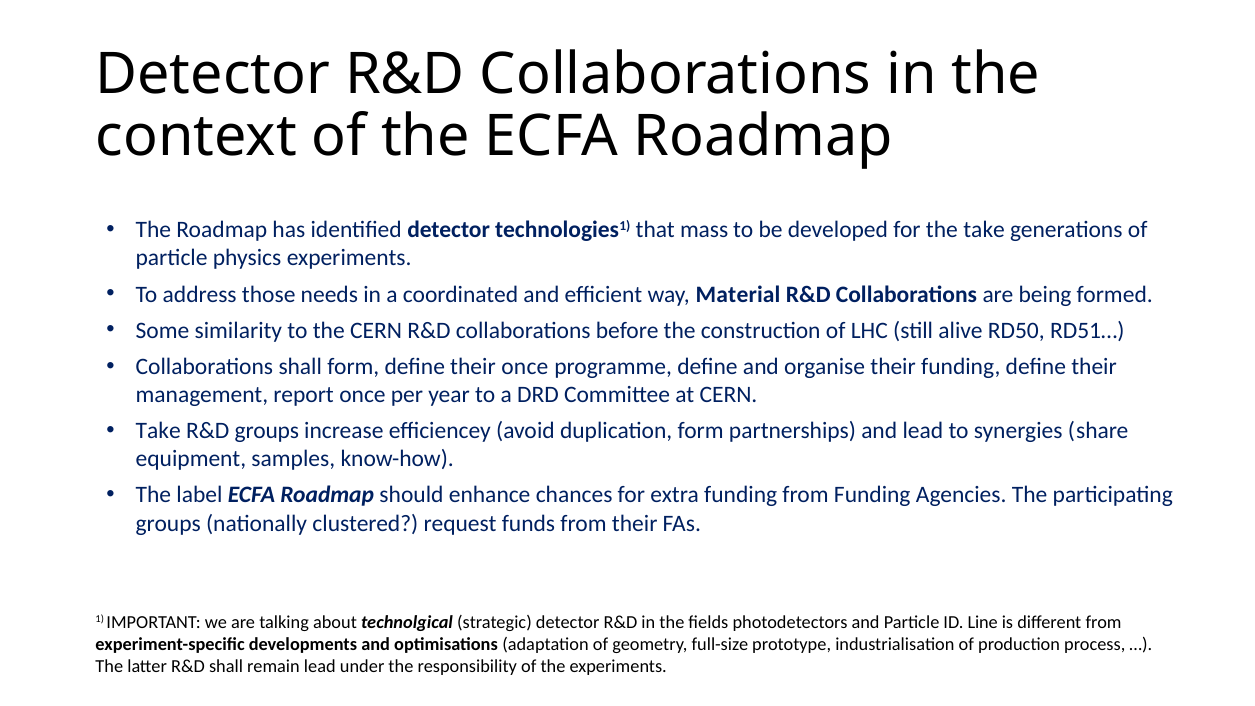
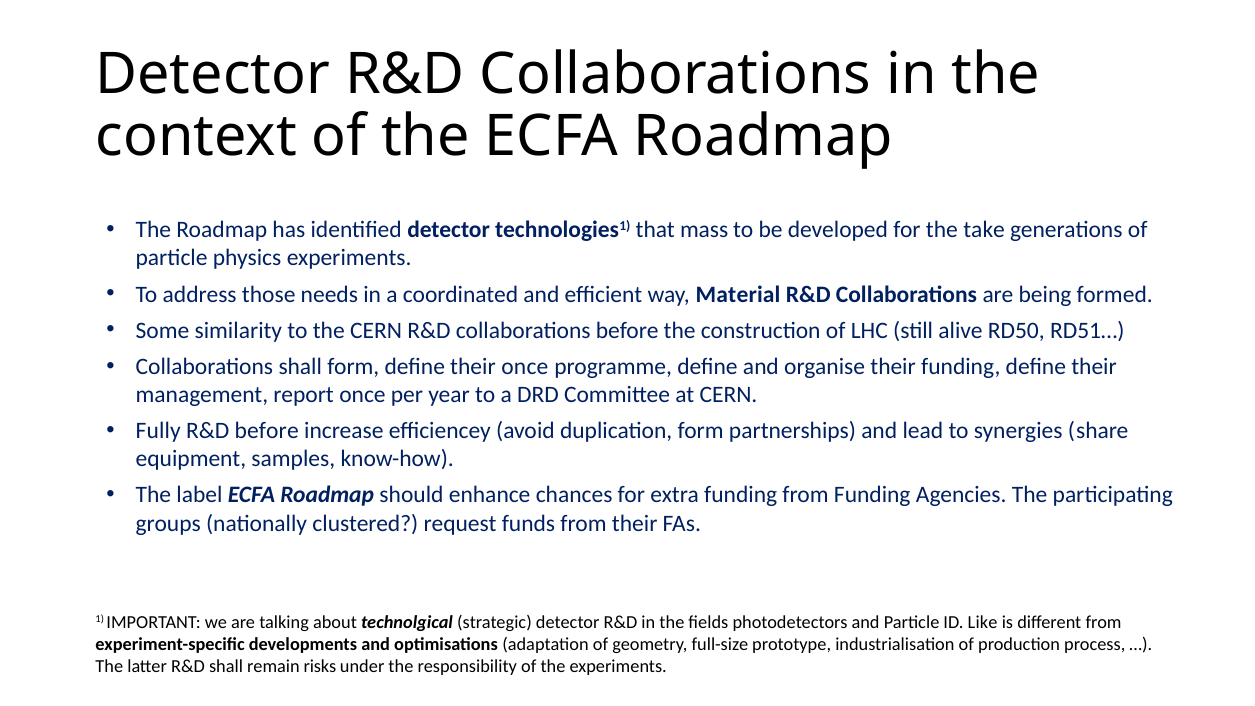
Take at (158, 431): Take -> Fully
R&D groups: groups -> before
Line: Line -> Like
remain lead: lead -> risks
